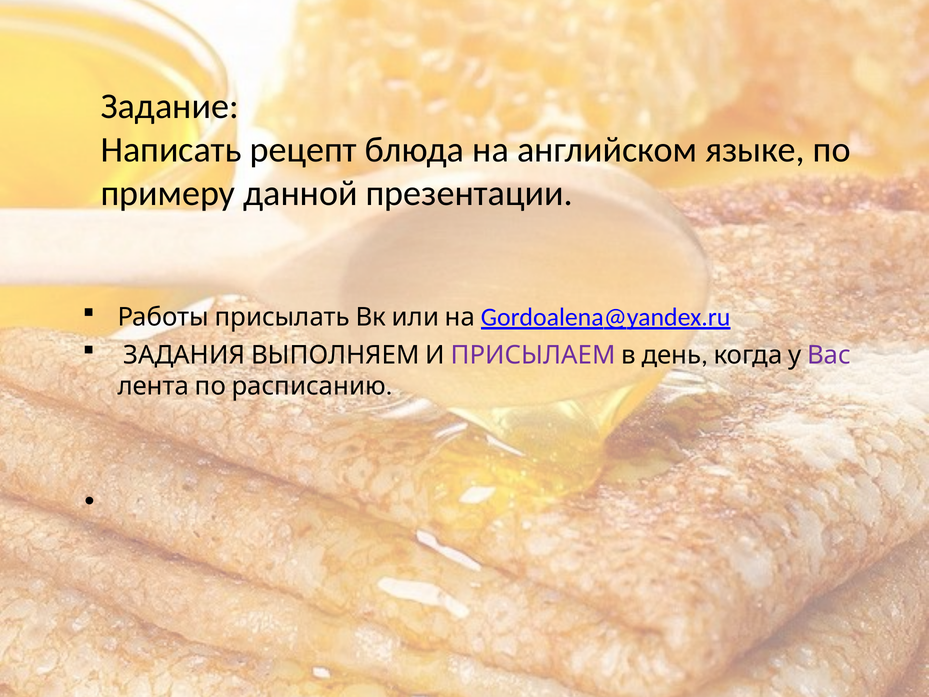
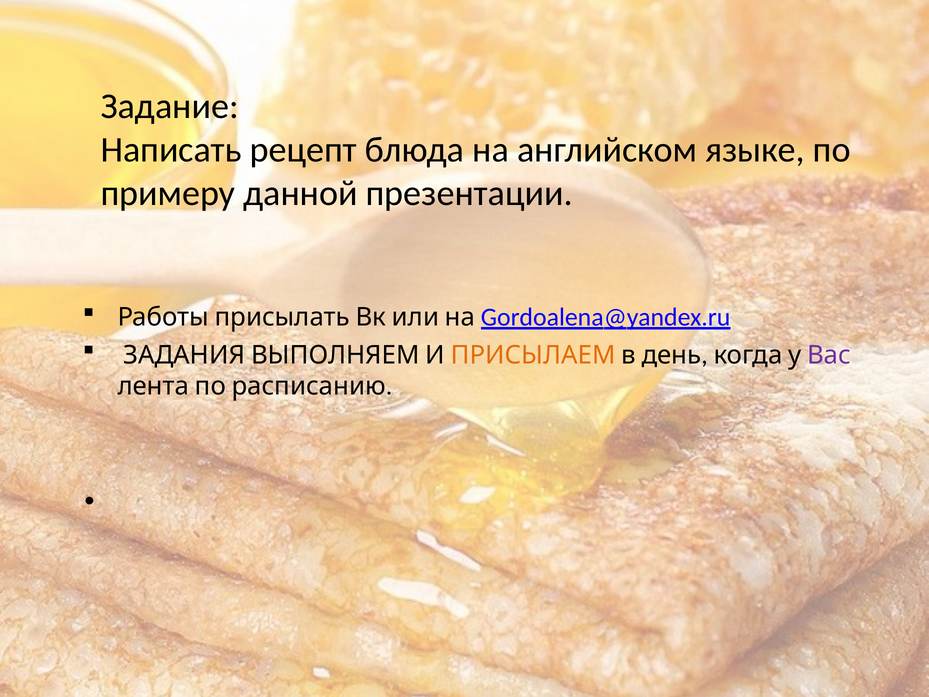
ПРИСЫЛАЕМ colour: purple -> orange
